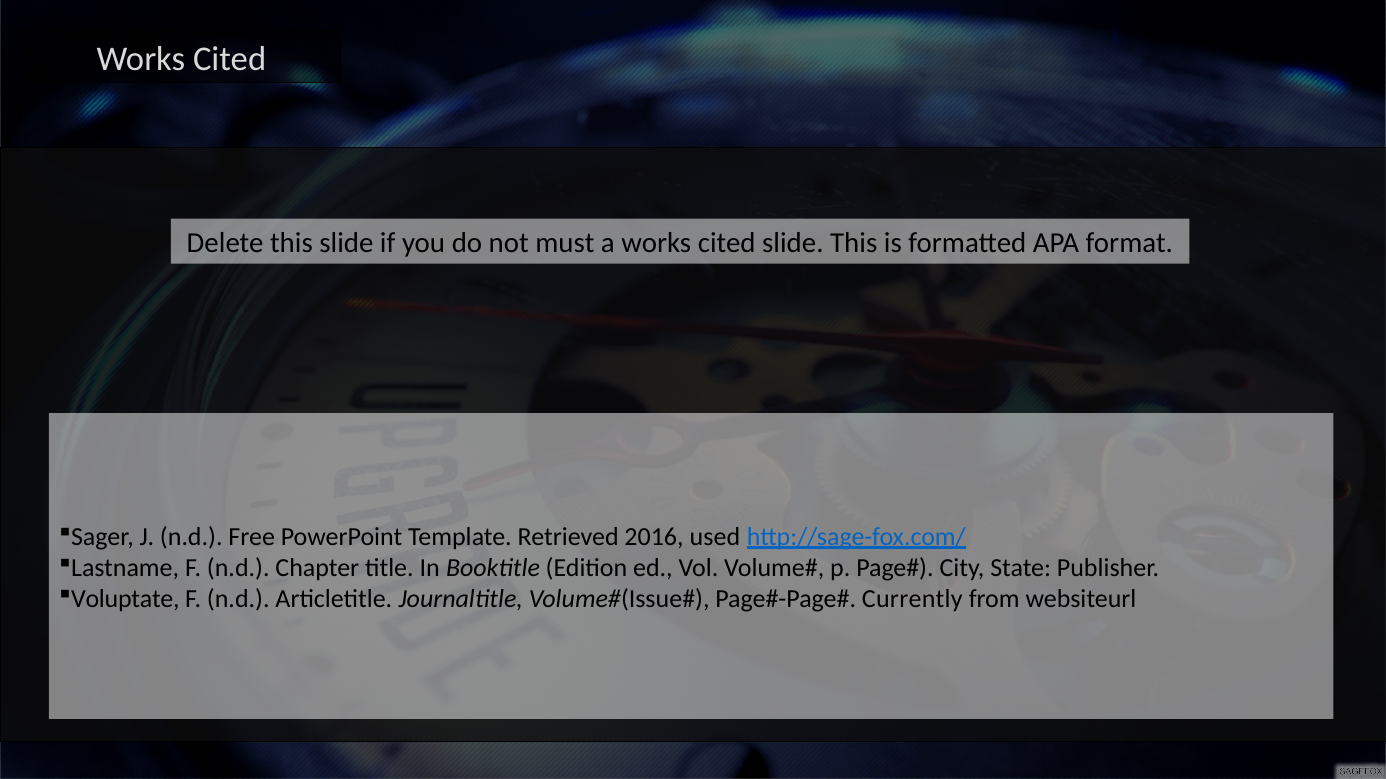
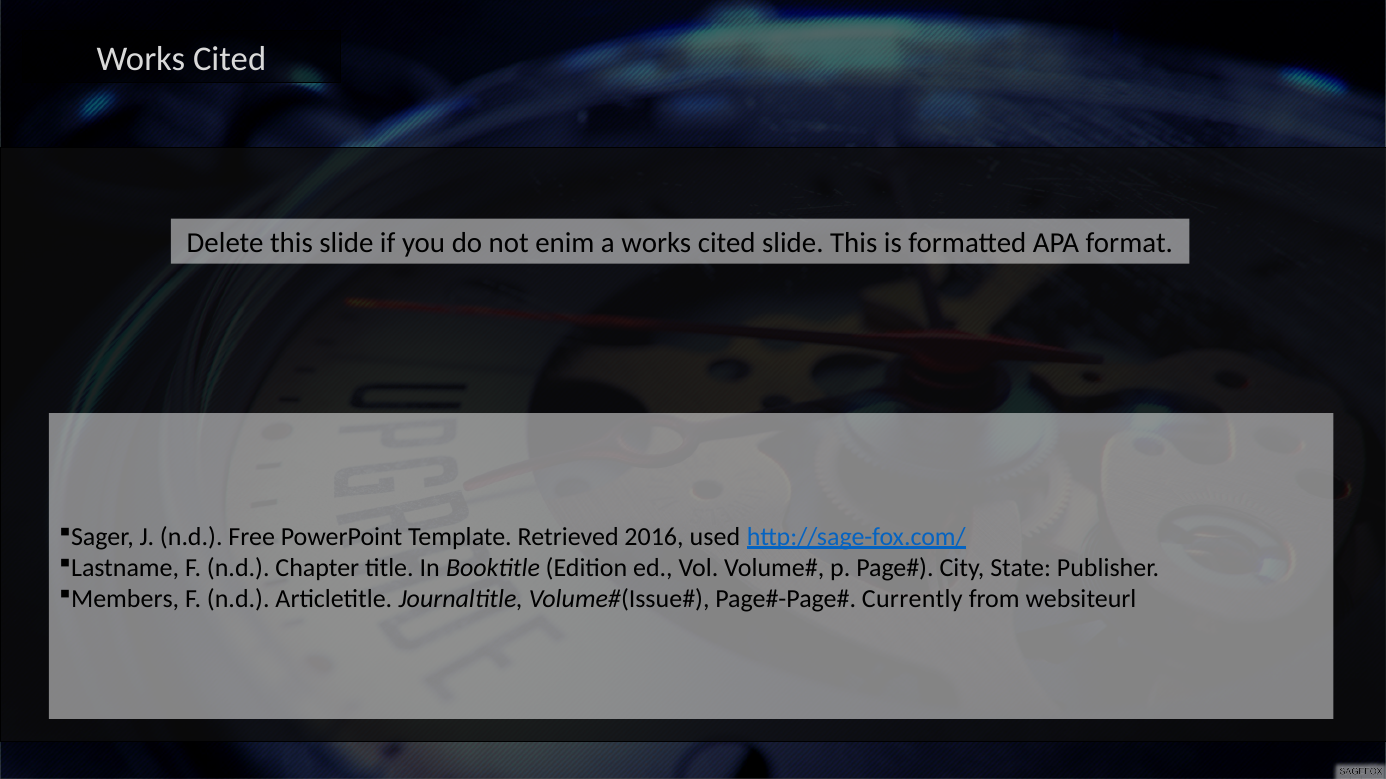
must: must -> enim
Voluptate: Voluptate -> Members
